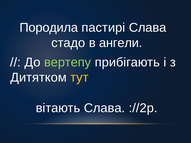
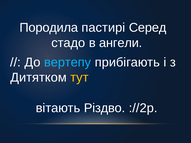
пастирі Слава: Слава -> Серед
вертепу colour: light green -> light blue
вітають Слава: Слава -> Різдво
